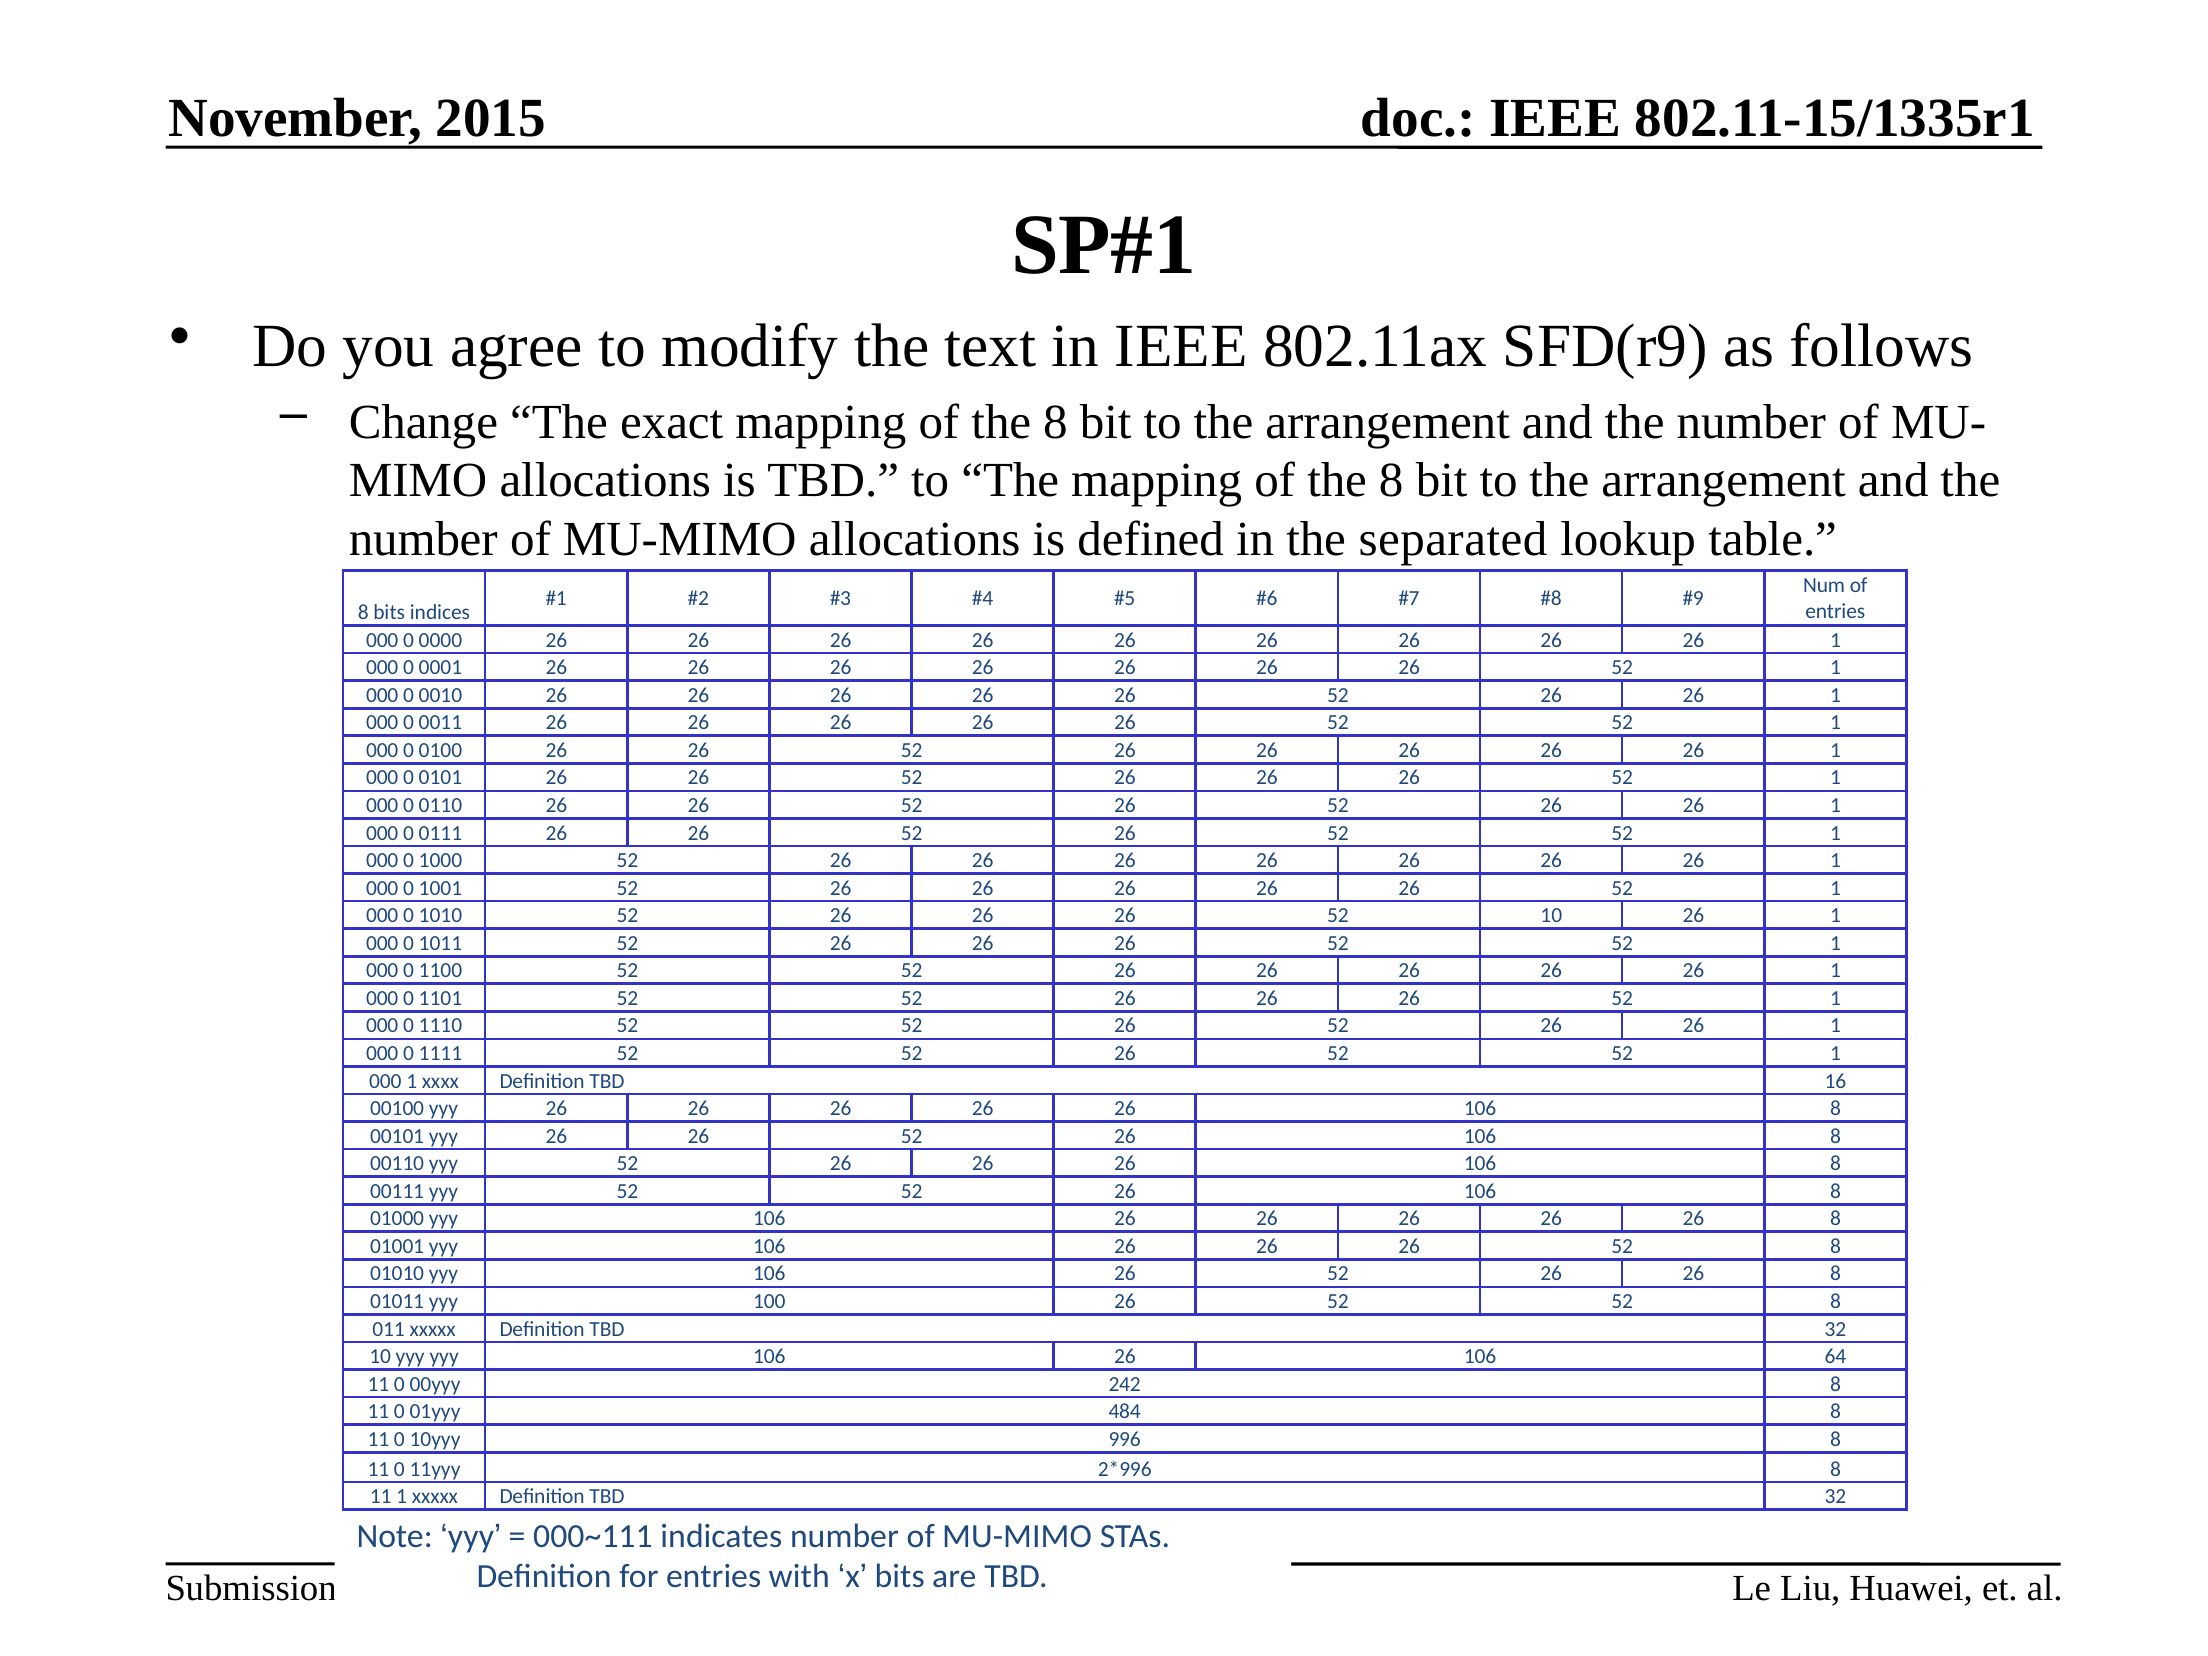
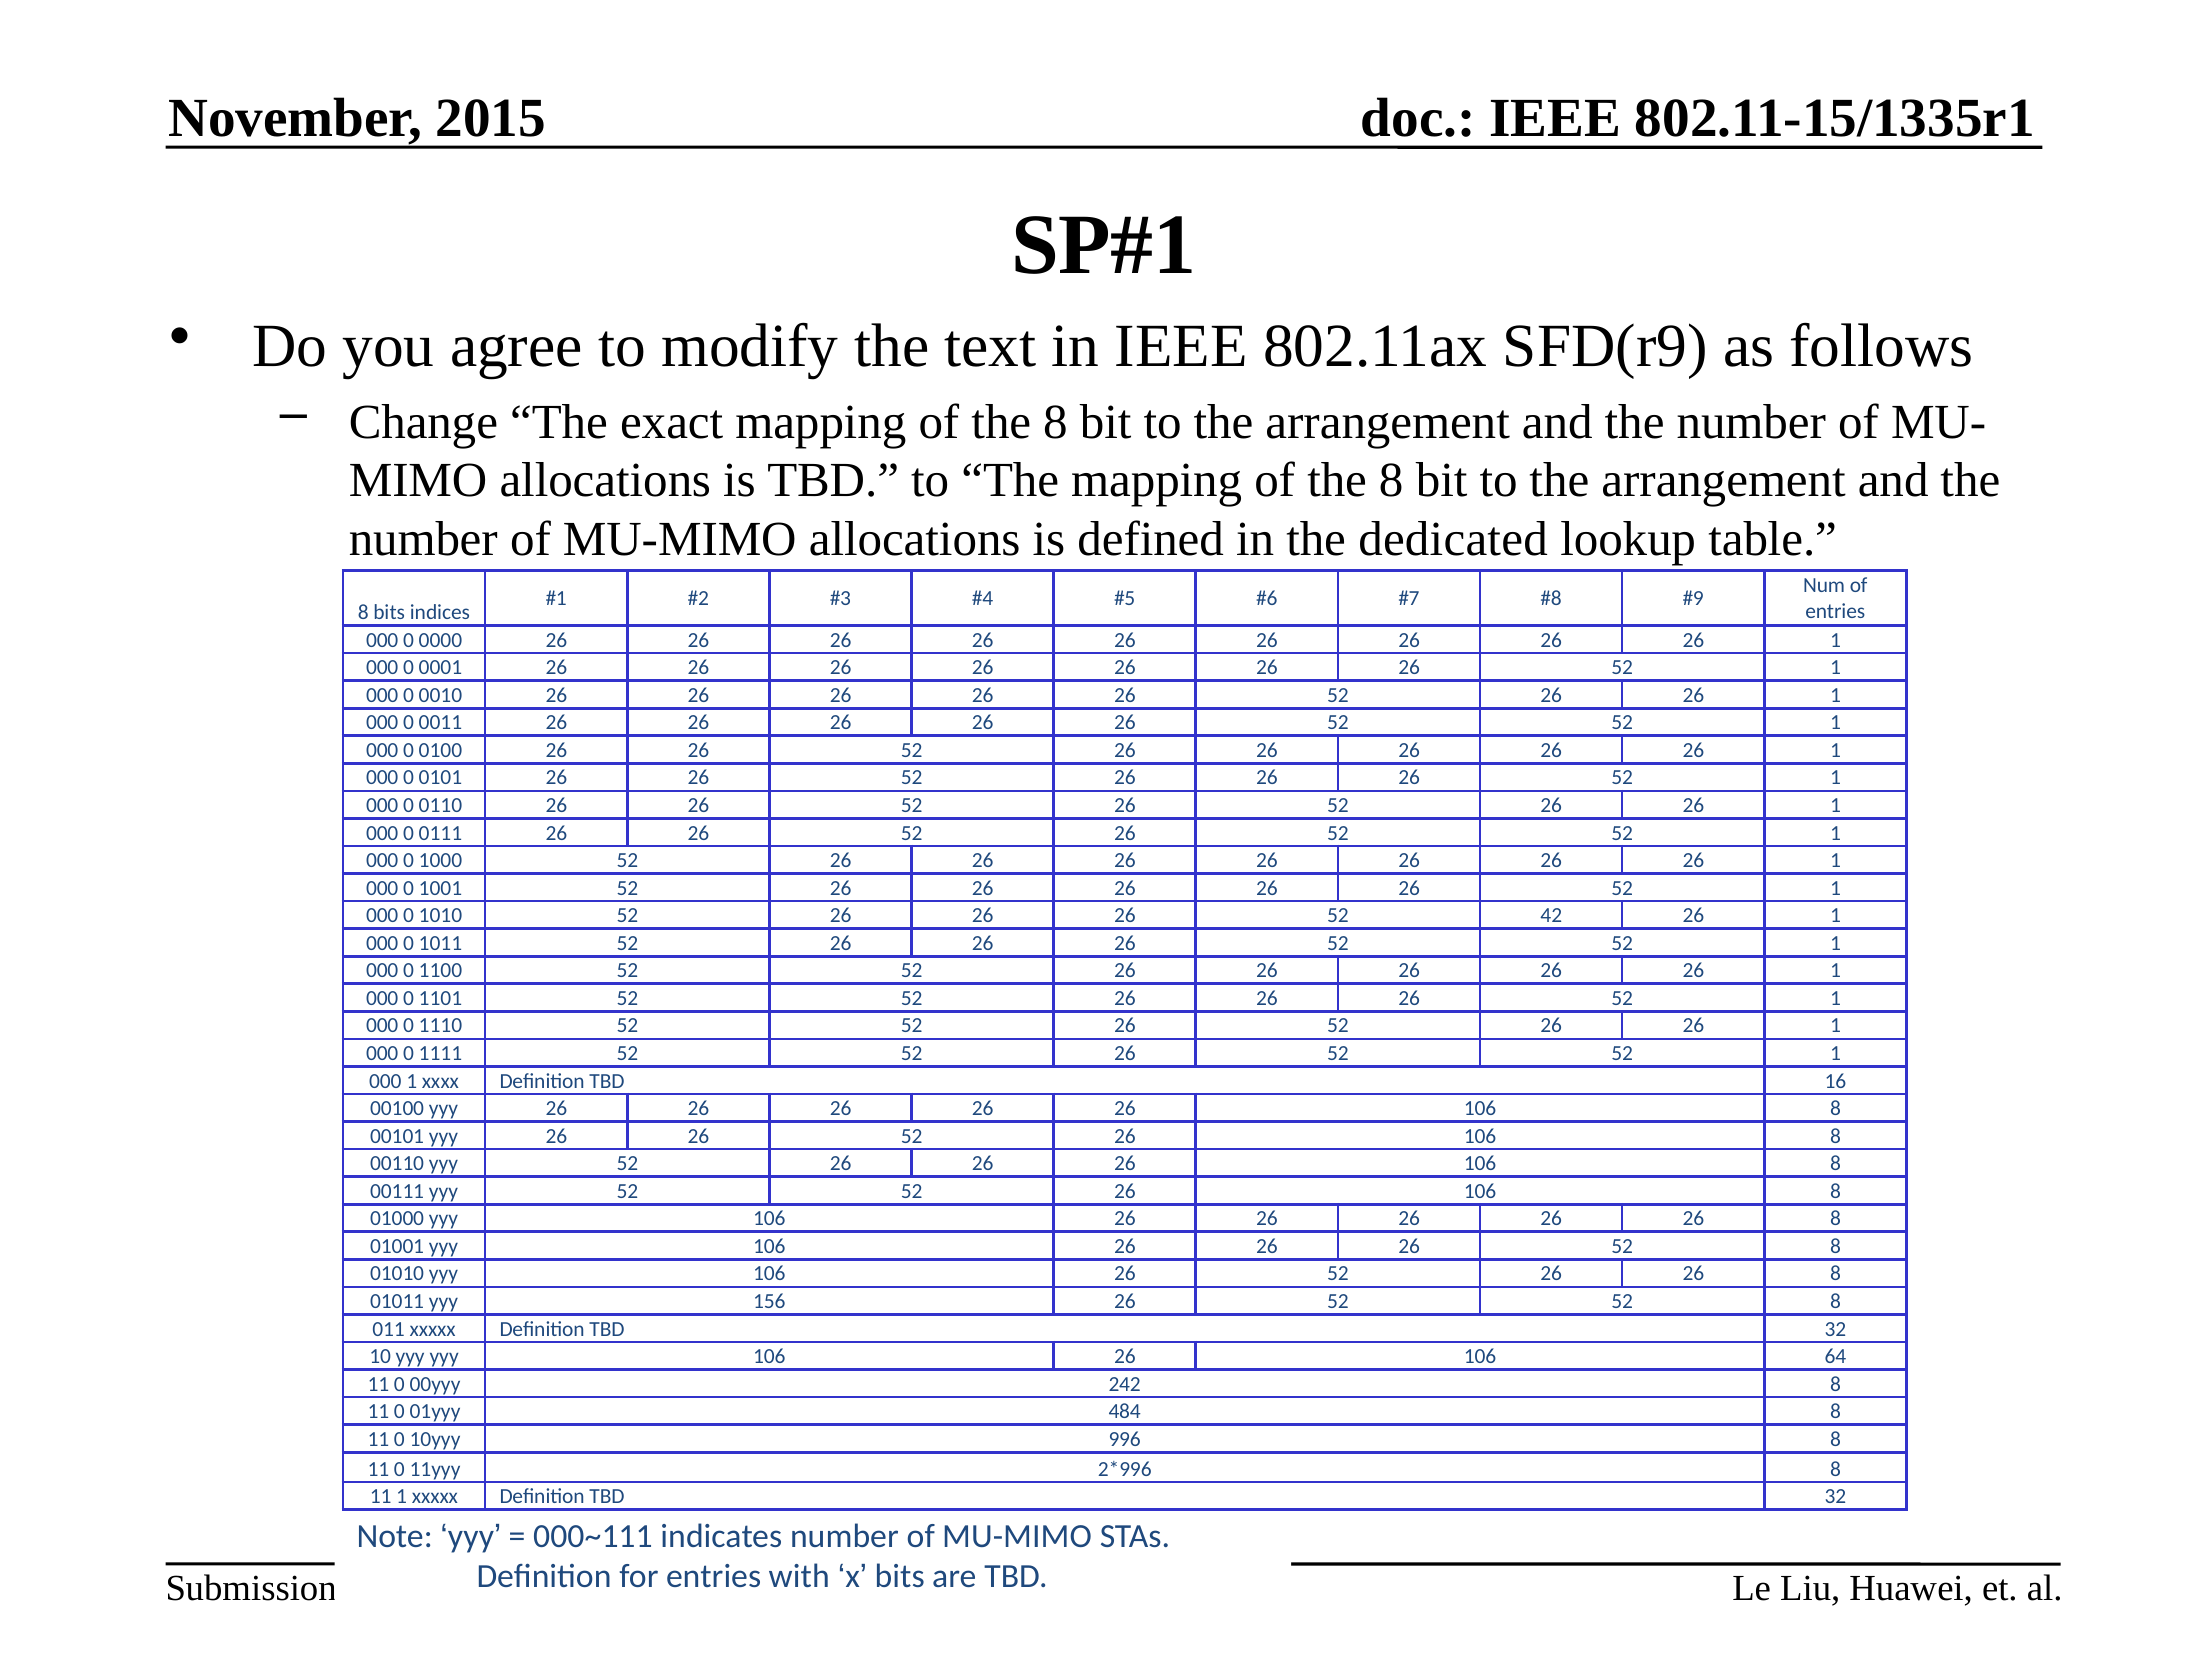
separated: separated -> dedicated
52 10: 10 -> 42
100: 100 -> 156
